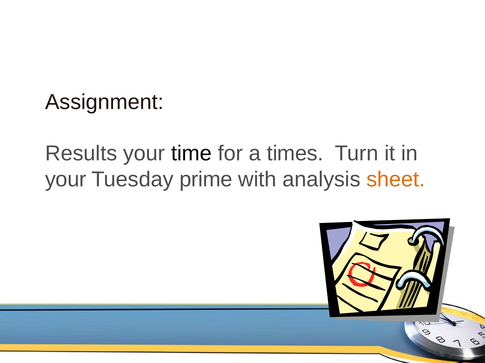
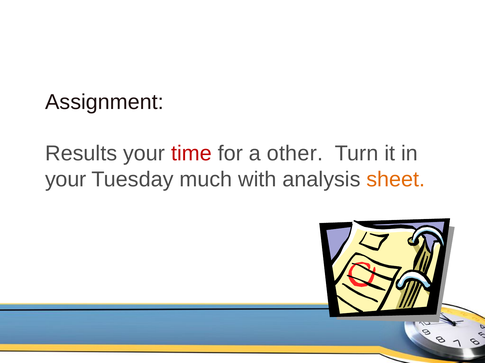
time colour: black -> red
times: times -> other
prime: prime -> much
